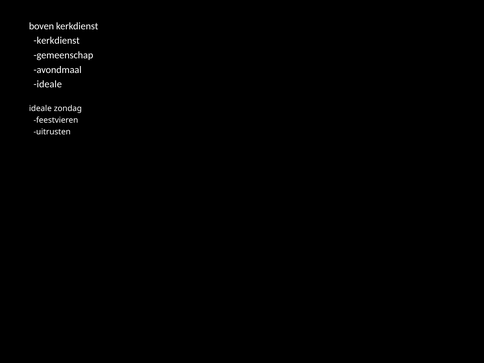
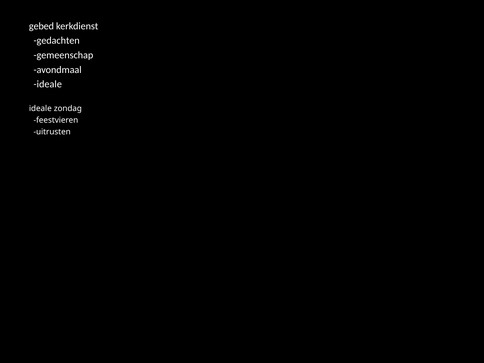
boven: boven -> gebed
kerkdienst at (57, 41): kerkdienst -> gedachten
